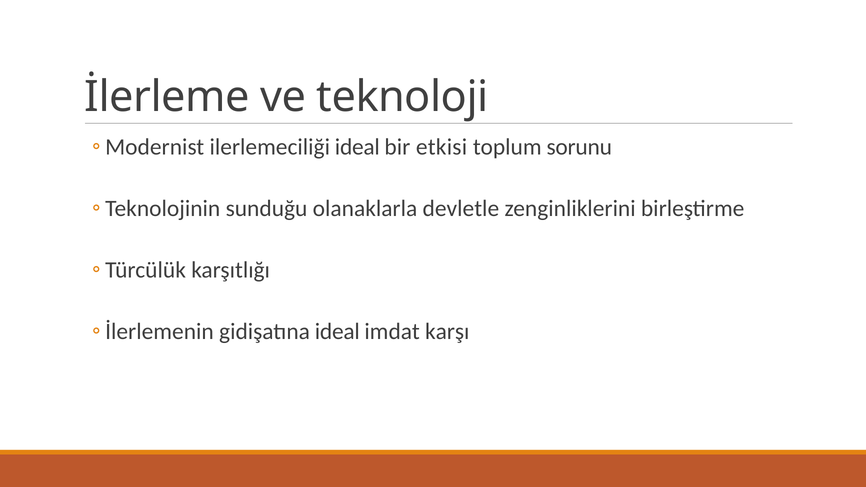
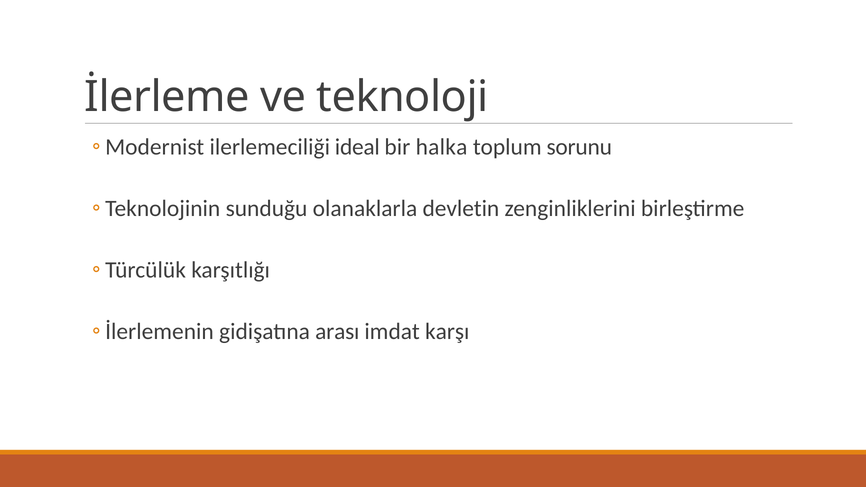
etkisi: etkisi -> halka
devletle: devletle -> devletin
gidişatına ideal: ideal -> arası
